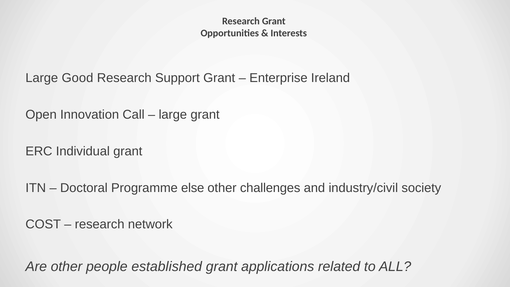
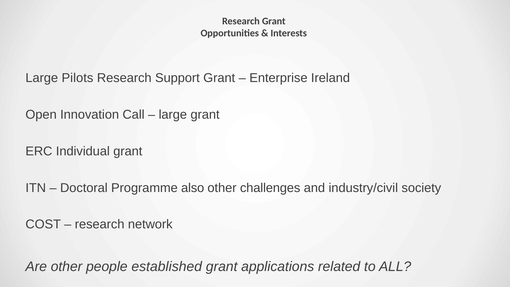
Good: Good -> Pilots
else: else -> also
